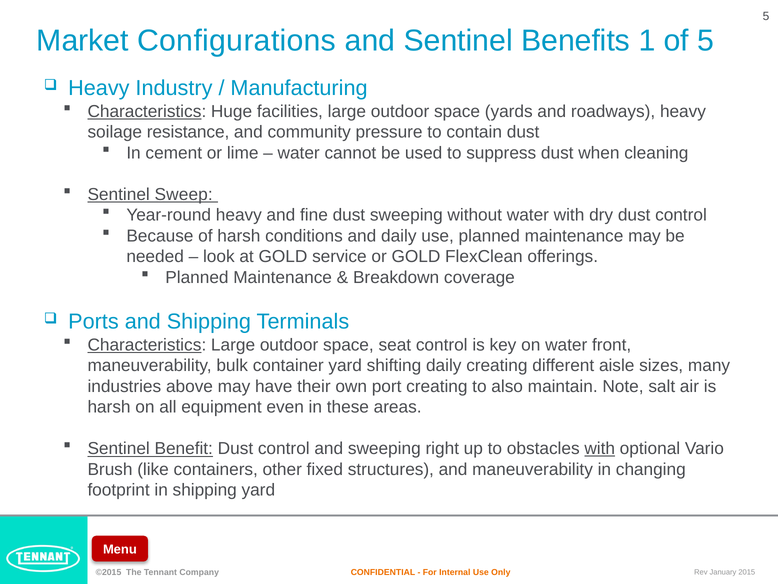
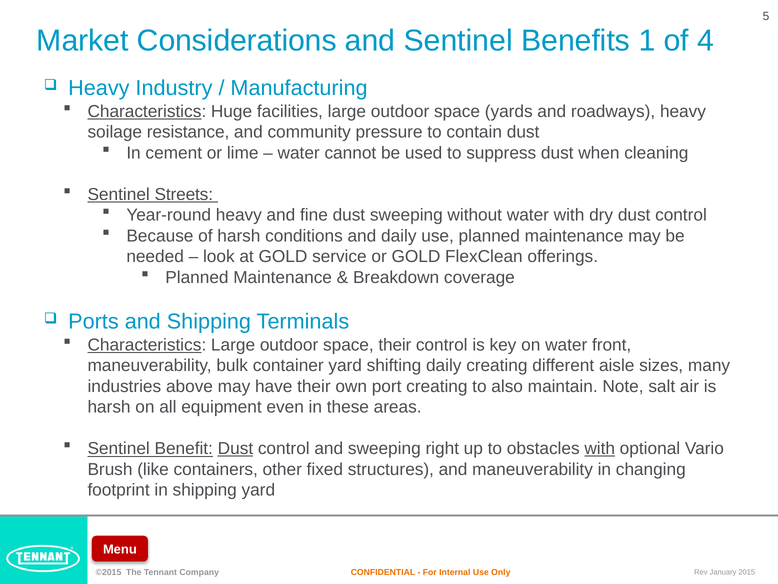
Configurations: Configurations -> Considerations
of 5: 5 -> 4
Sweep: Sweep -> Streets
space seat: seat -> their
Dust at (235, 448) underline: none -> present
